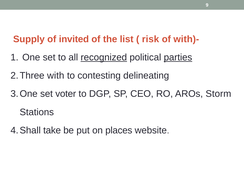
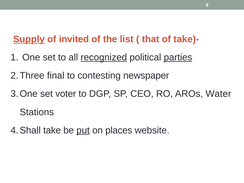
Supply underline: none -> present
risk: risk -> that
with)-: with)- -> take)-
with: with -> final
delineating: delineating -> newspaper
Storm: Storm -> Water
put underline: none -> present
